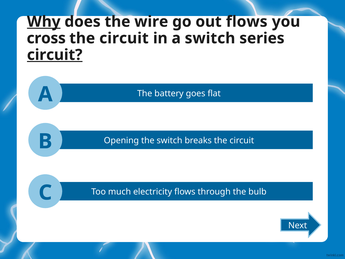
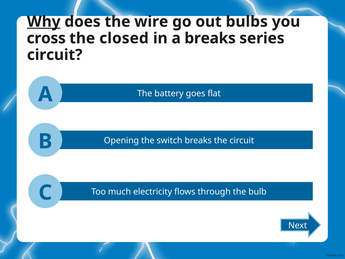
out flows: flows -> bulbs
circuit at (124, 38): circuit -> closed
a switch: switch -> breaks
circuit at (55, 55) underline: present -> none
